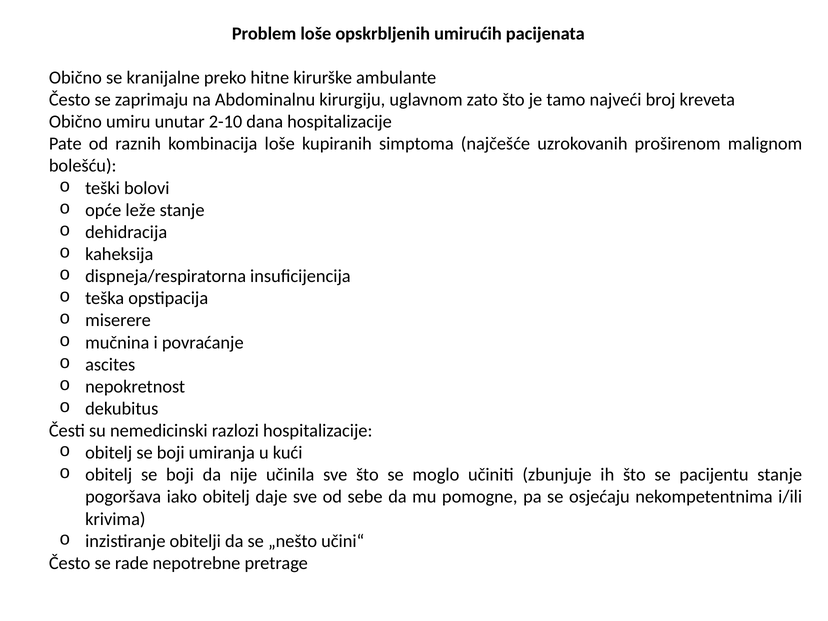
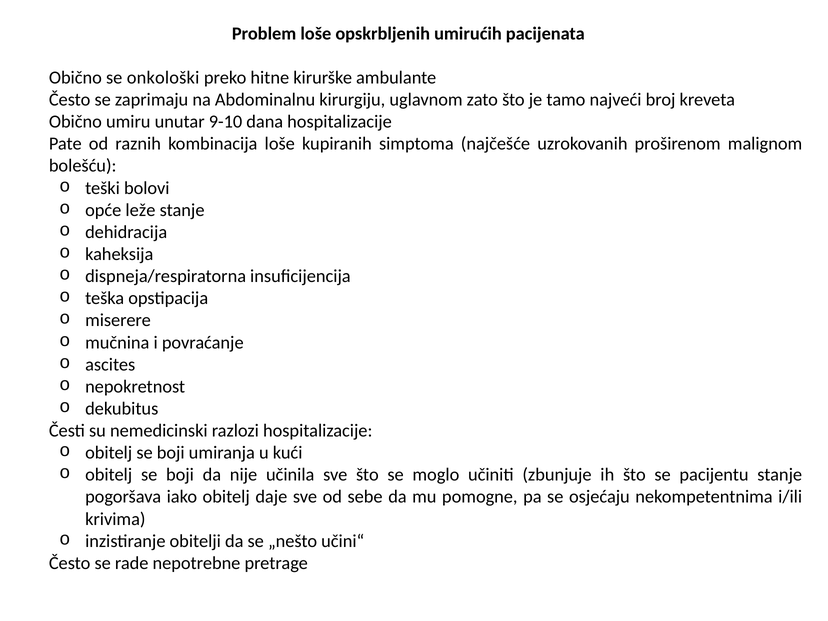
kranijalne: kranijalne -> onkološki
2-10: 2-10 -> 9-10
